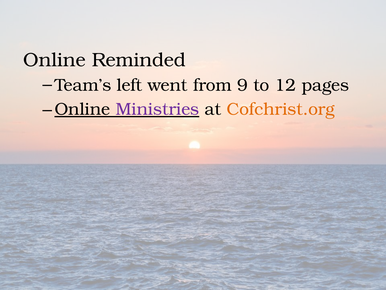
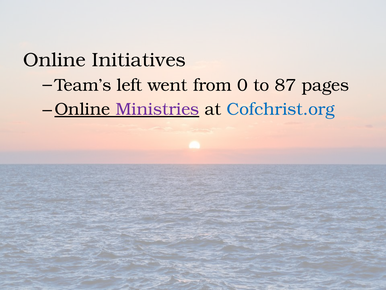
Reminded: Reminded -> Initiatives
9: 9 -> 0
12: 12 -> 87
Cofchrist.org colour: orange -> blue
